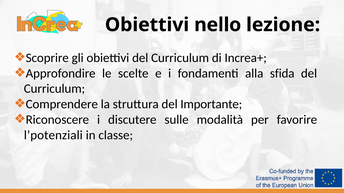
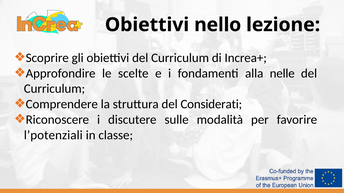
sfida: sfida -> nelle
Importante: Importante -> Considerati
